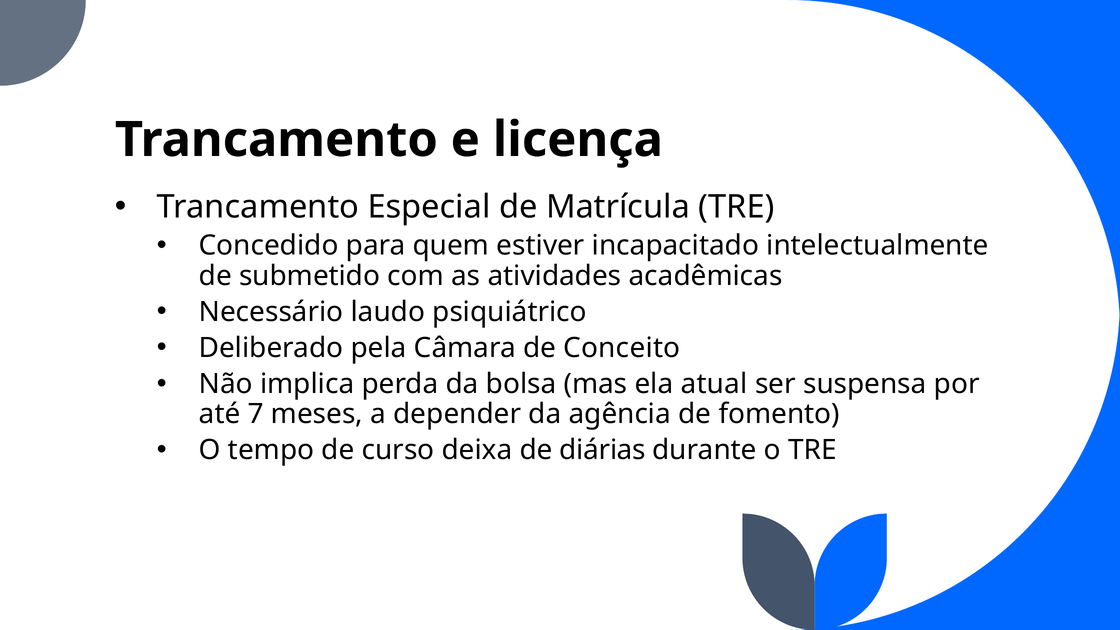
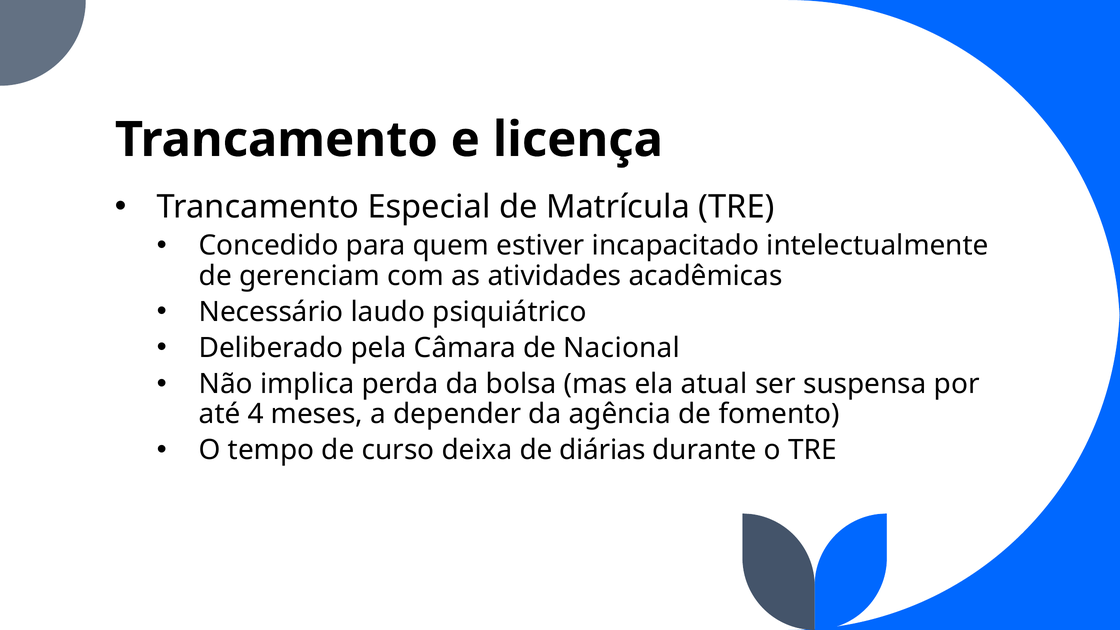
submetido: submetido -> gerenciam
Conceito: Conceito -> Nacional
7: 7 -> 4
